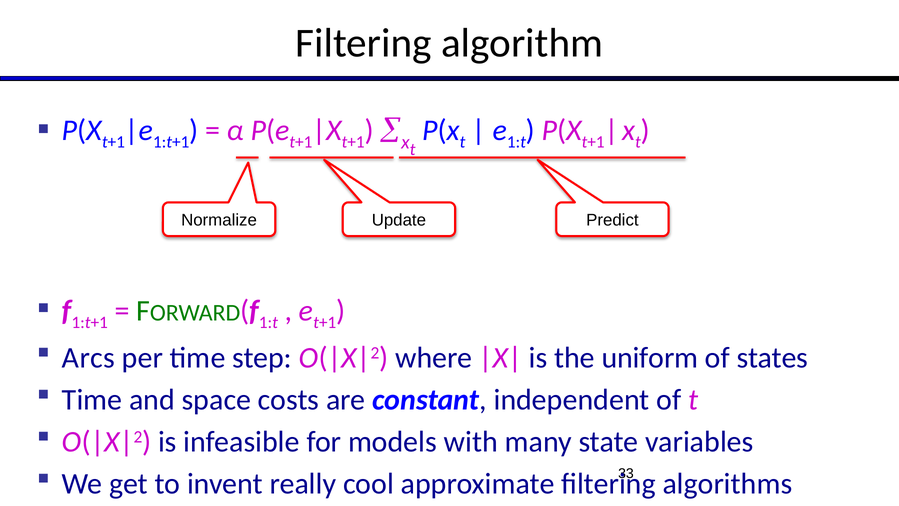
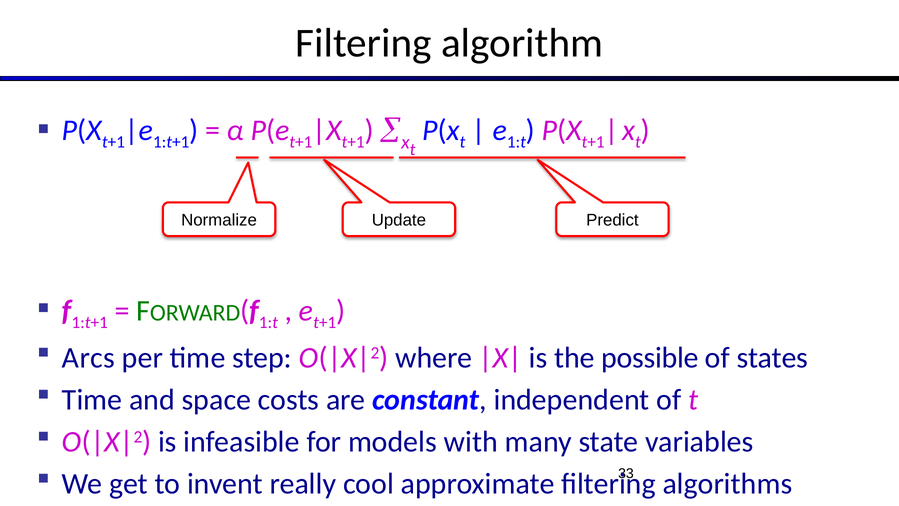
uniform: uniform -> possible
